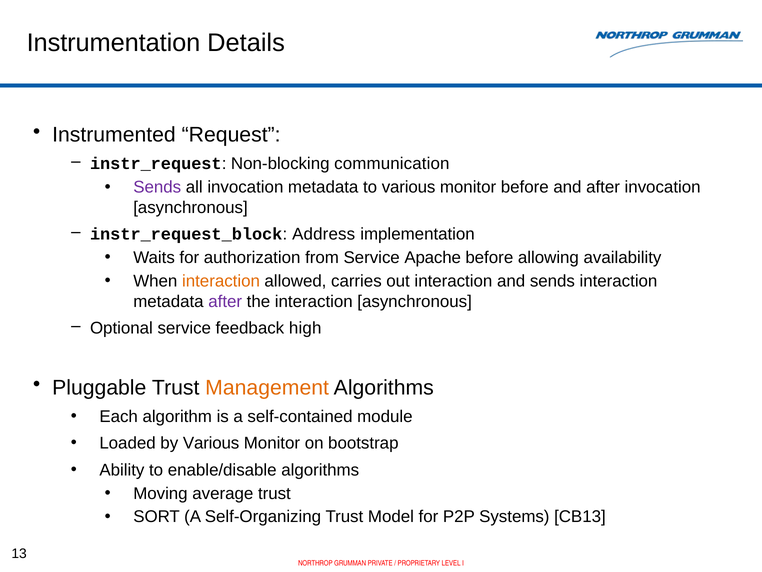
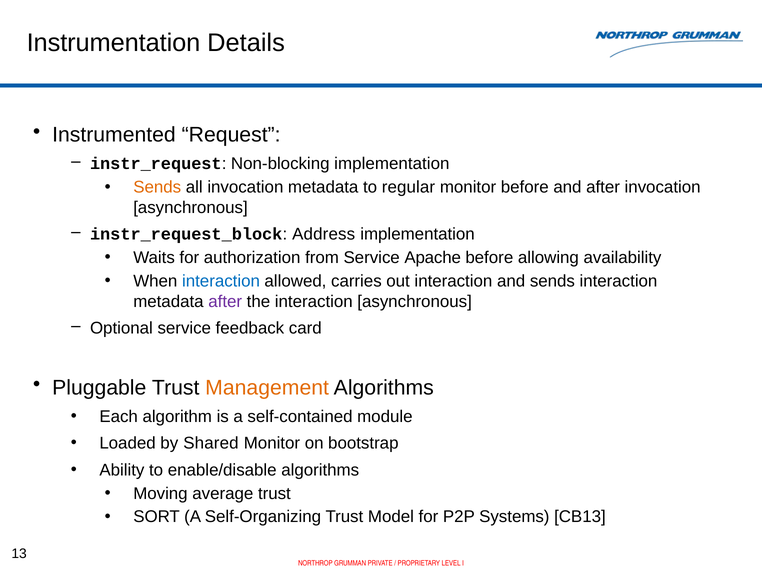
Non-blocking communication: communication -> implementation
Sends at (157, 187) colour: purple -> orange
to various: various -> regular
interaction at (221, 281) colour: orange -> blue
high: high -> card
by Various: Various -> Shared
